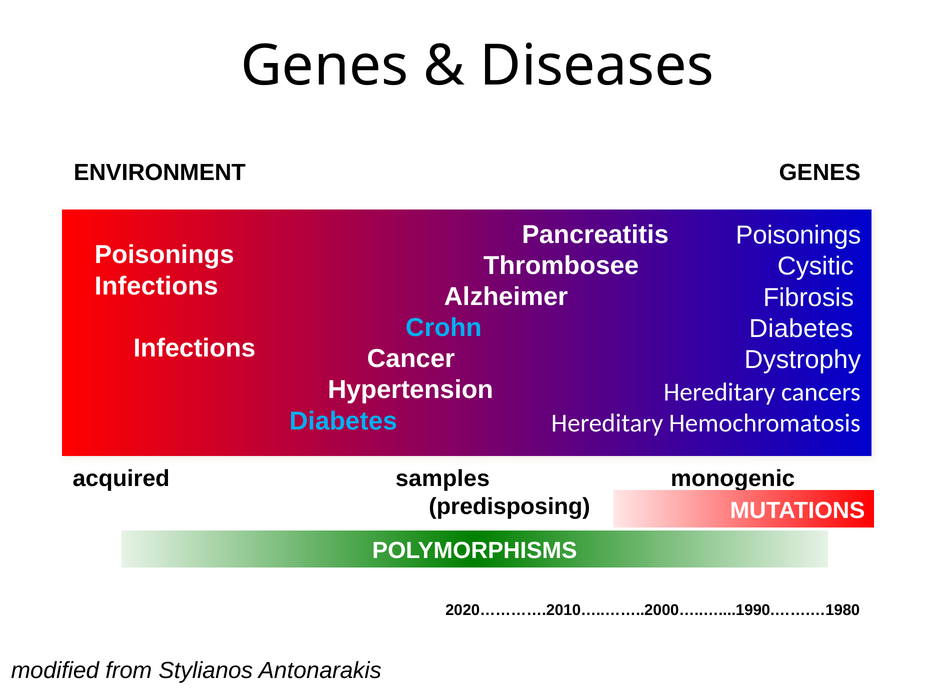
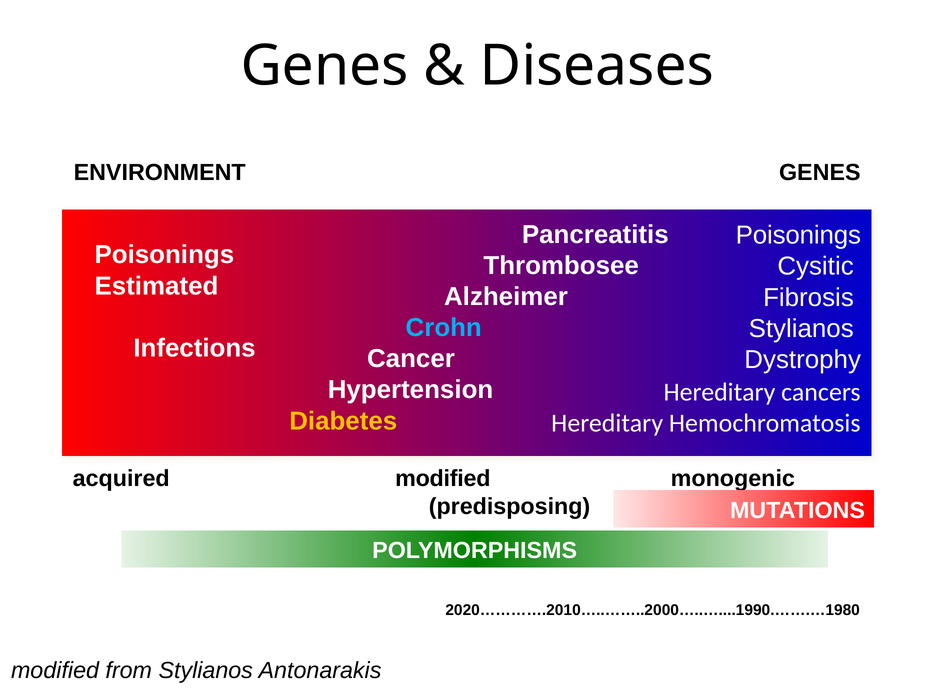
Infections at (156, 286): Infections -> Estimated
Diabetes at (801, 329): Diabetes -> Stylianos
Diabetes at (343, 421) colour: light blue -> yellow
acquired samples: samples -> modified
